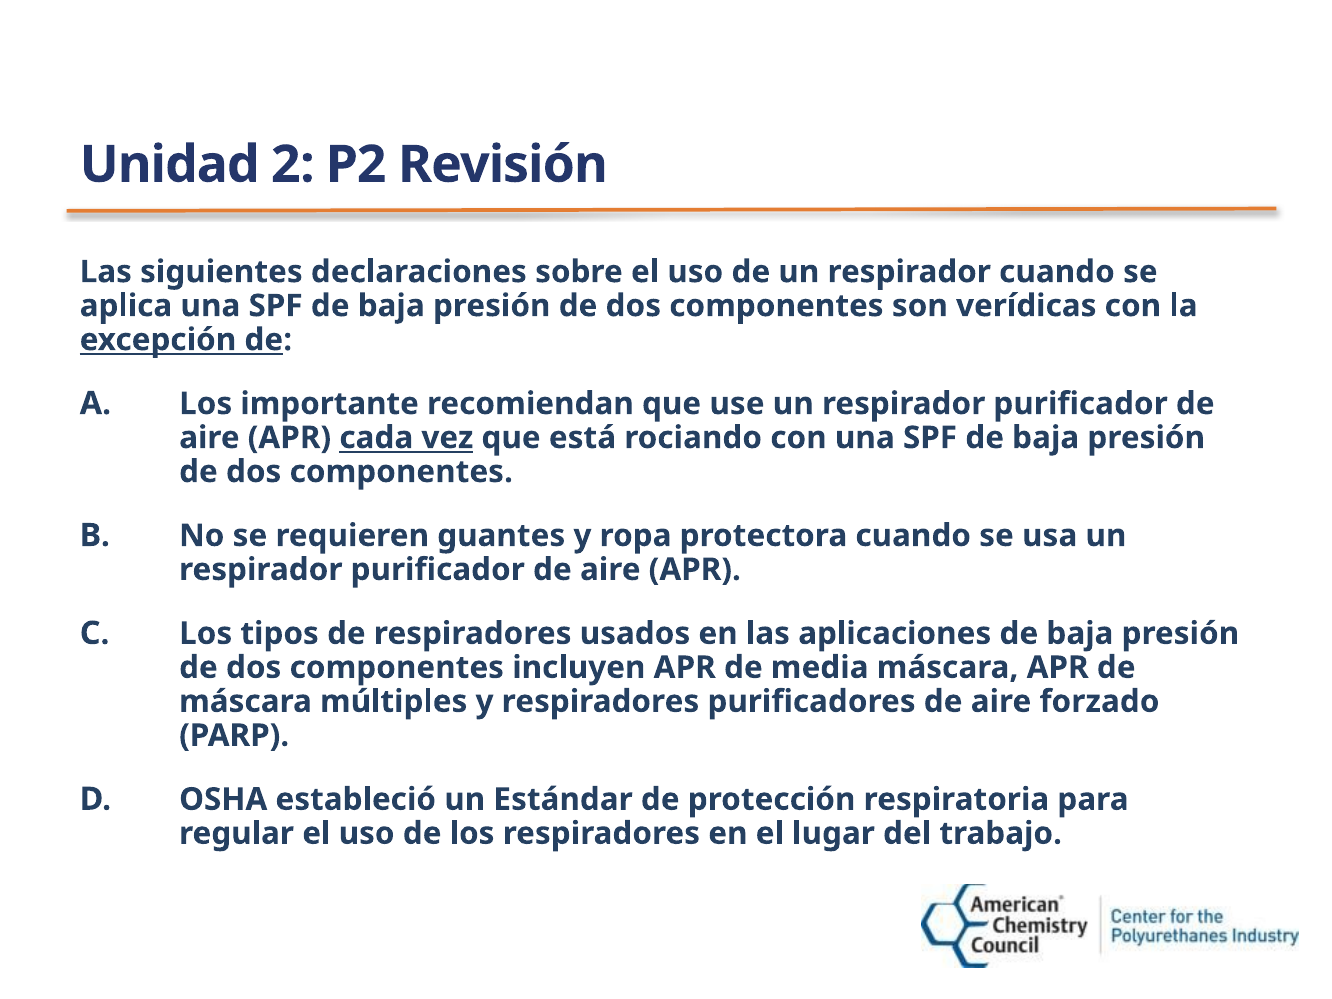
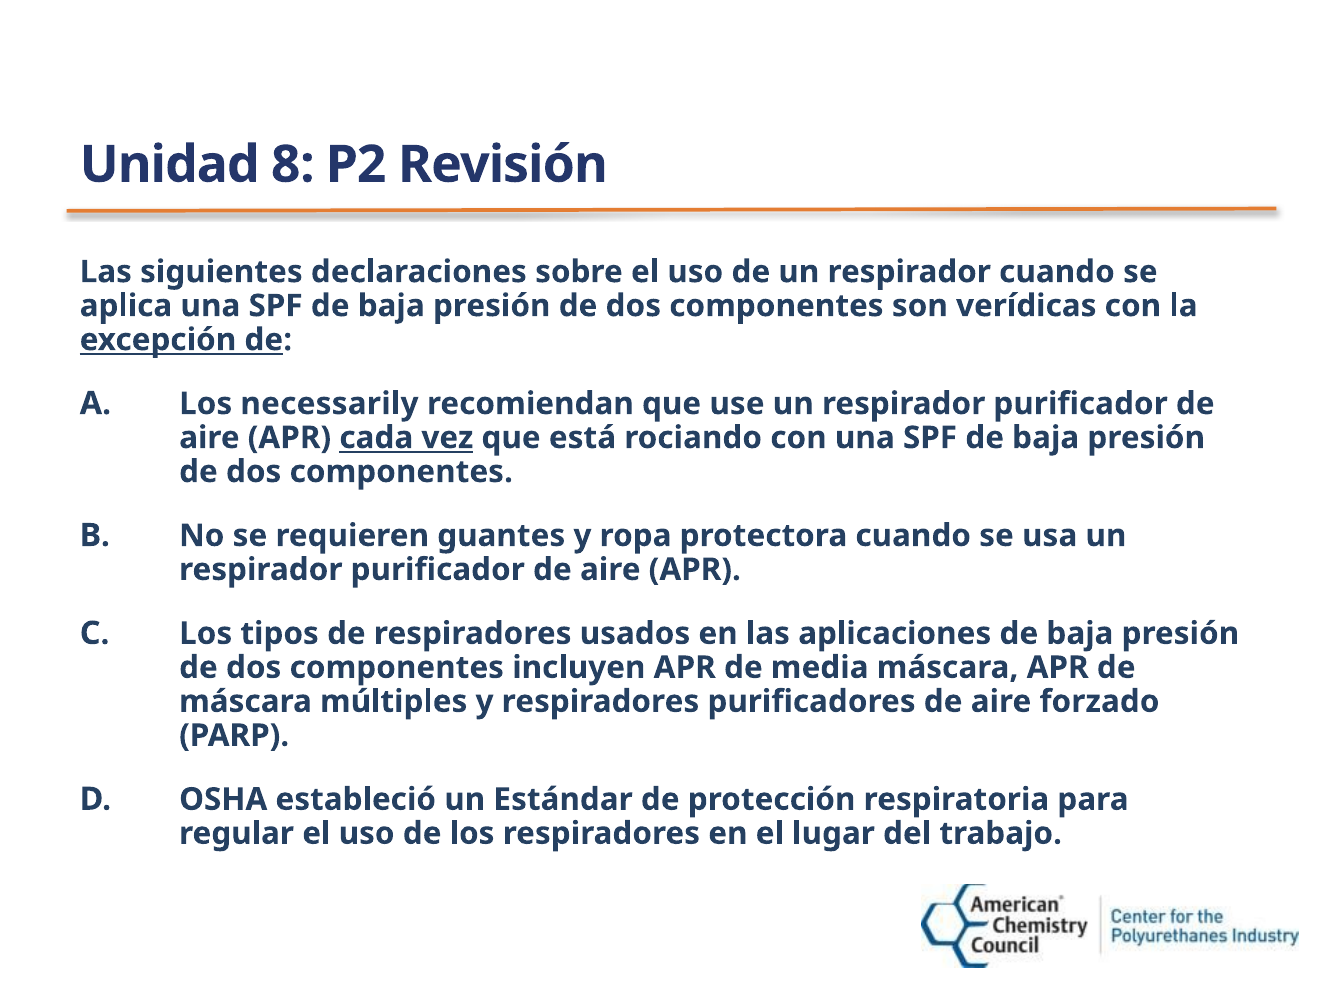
2: 2 -> 8
importante: importante -> necessarily
